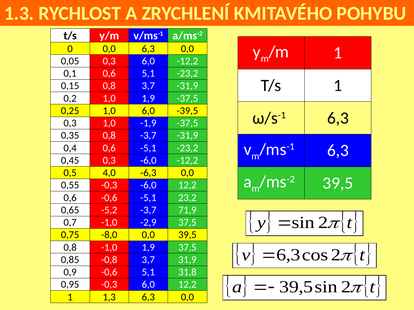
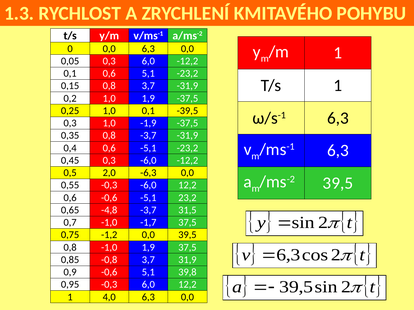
1,0 6,0: 6,0 -> 0,1
4,0: 4,0 -> 2,0
-5,2: -5,2 -> -4,8
71,9: 71,9 -> 31,5
-2,9: -2,9 -> -1,7
-8,0: -8,0 -> -1,2
31,8: 31,8 -> 39,8
1,3: 1,3 -> 4,0
